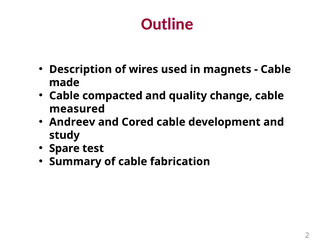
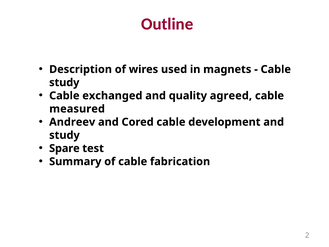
made at (64, 82): made -> study
compacted: compacted -> exchanged
change: change -> agreed
